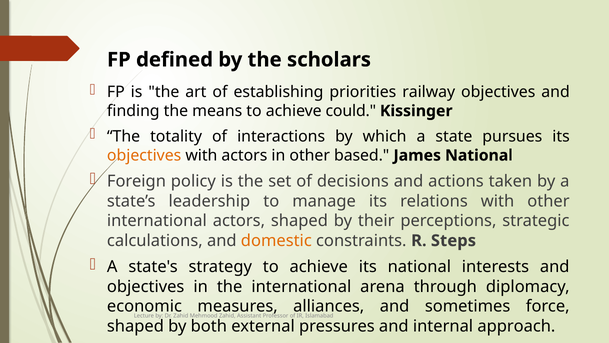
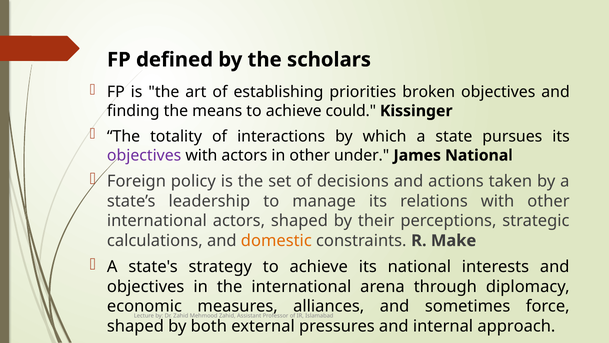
railway: railway -> broken
objectives at (144, 155) colour: orange -> purple
based: based -> under
Steps: Steps -> Make
